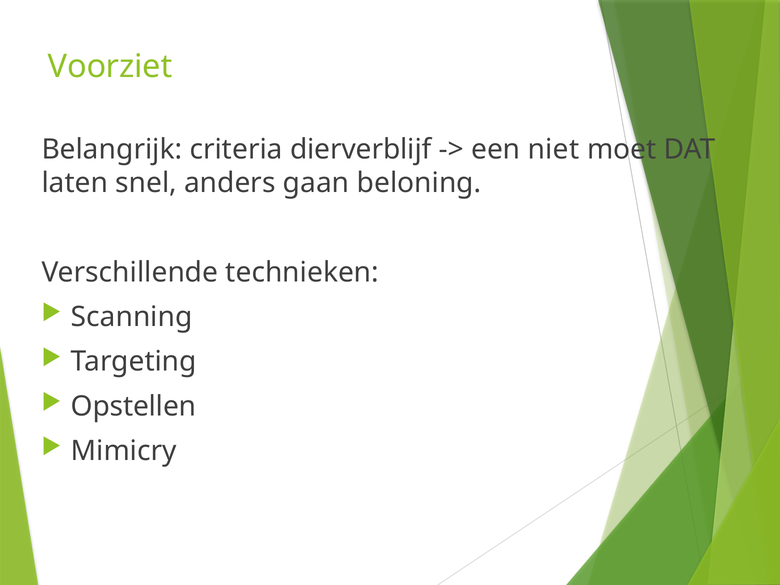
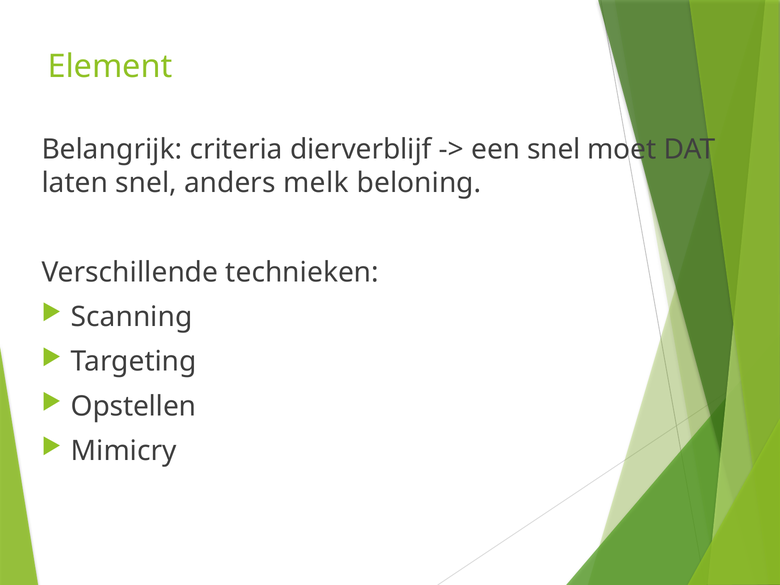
Voorziet: Voorziet -> Element
een niet: niet -> snel
gaan: gaan -> melk
